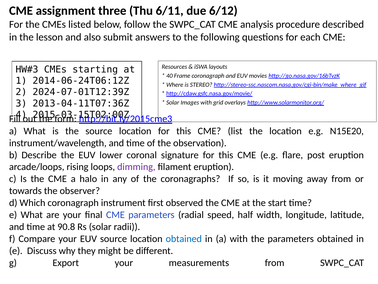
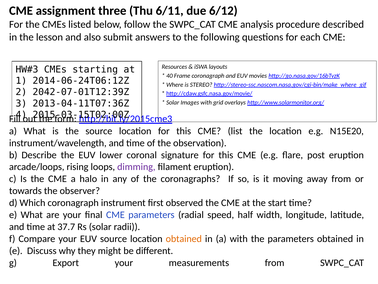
2024-07-01T12:39Z: 2024-07-01T12:39Z -> 2042-07-01T12:39Z
90.8: 90.8 -> 37.7
obtained at (184, 238) colour: blue -> orange
